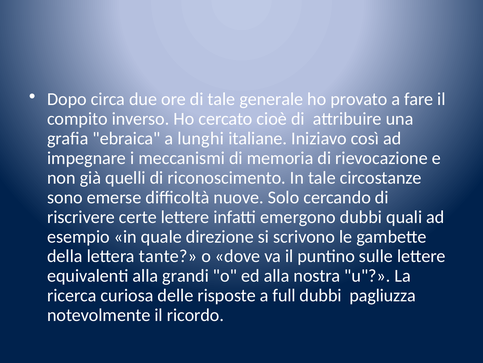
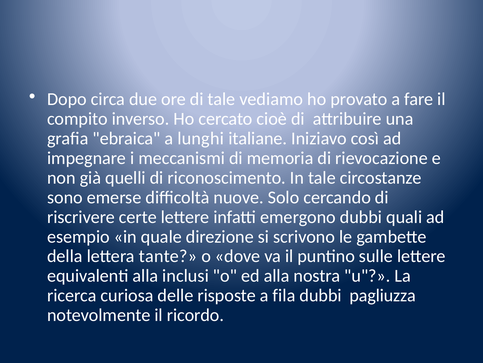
generale: generale -> vediamo
grandi: grandi -> inclusi
full: full -> fila
